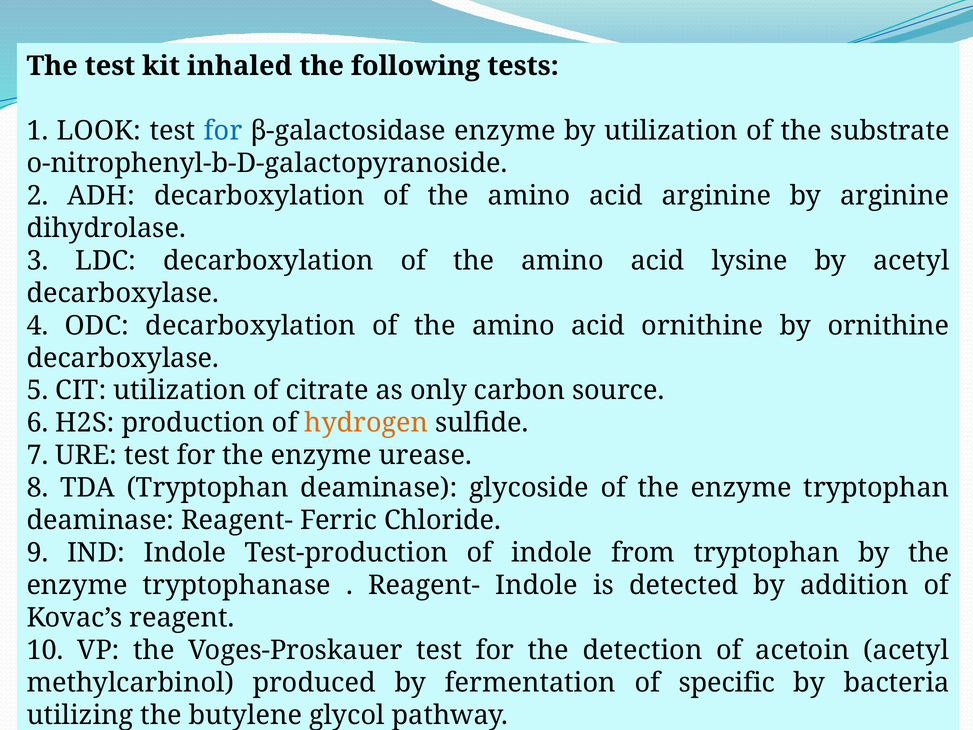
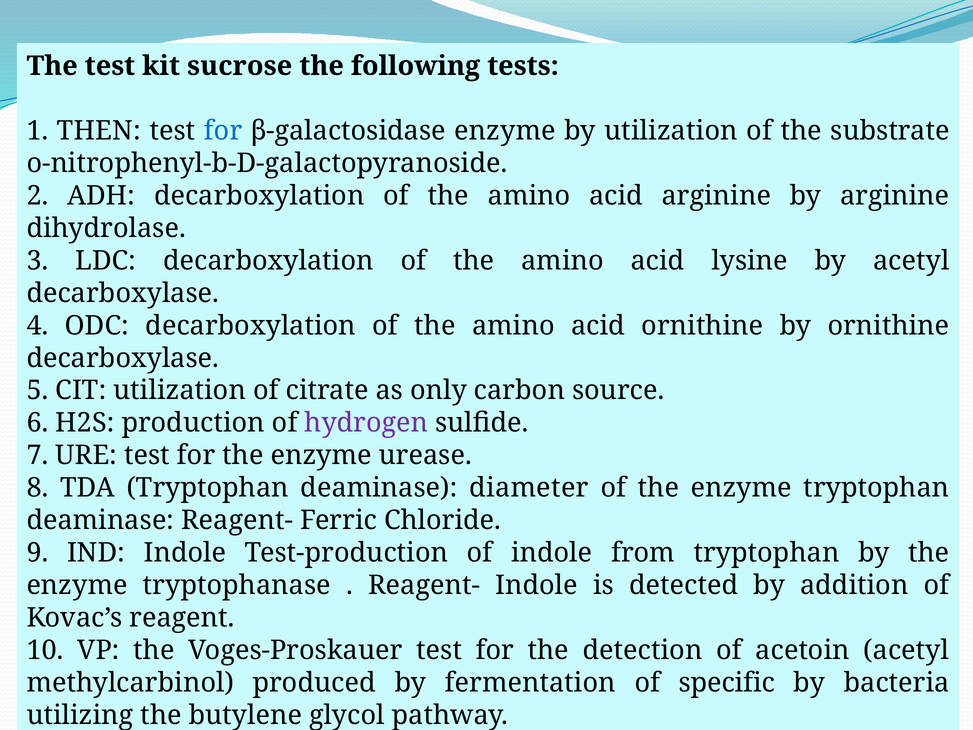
inhaled: inhaled -> sucrose
LOOK: LOOK -> THEN
hydrogen colour: orange -> purple
glycoside: glycoside -> diameter
